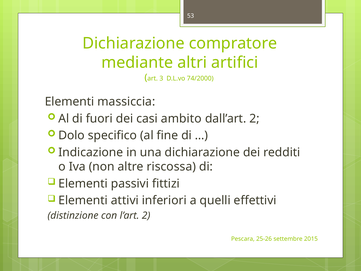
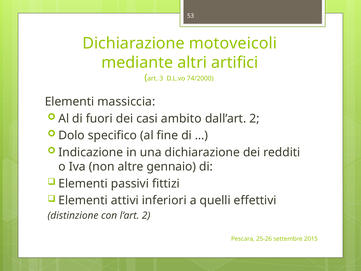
compratore: compratore -> motoveicoli
riscossa: riscossa -> gennaio
